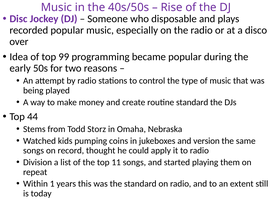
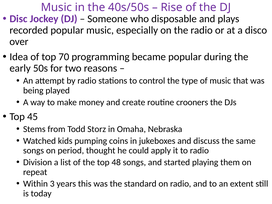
99: 99 -> 70
routine standard: standard -> crooners
44: 44 -> 45
version: version -> discuss
record: record -> period
11: 11 -> 48
1: 1 -> 3
